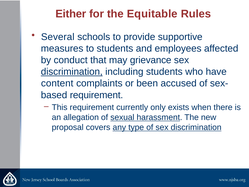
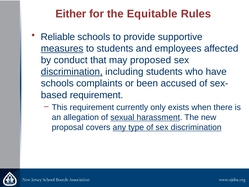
Several: Several -> Reliable
measures underline: none -> present
grievance: grievance -> proposed
content at (57, 83): content -> schools
